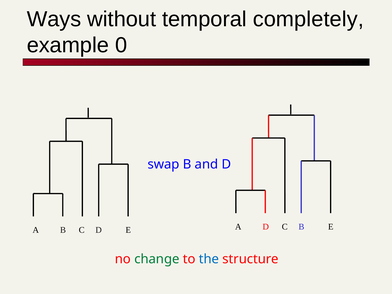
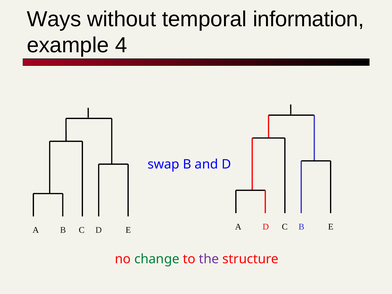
completely: completely -> information
0: 0 -> 4
the colour: blue -> purple
